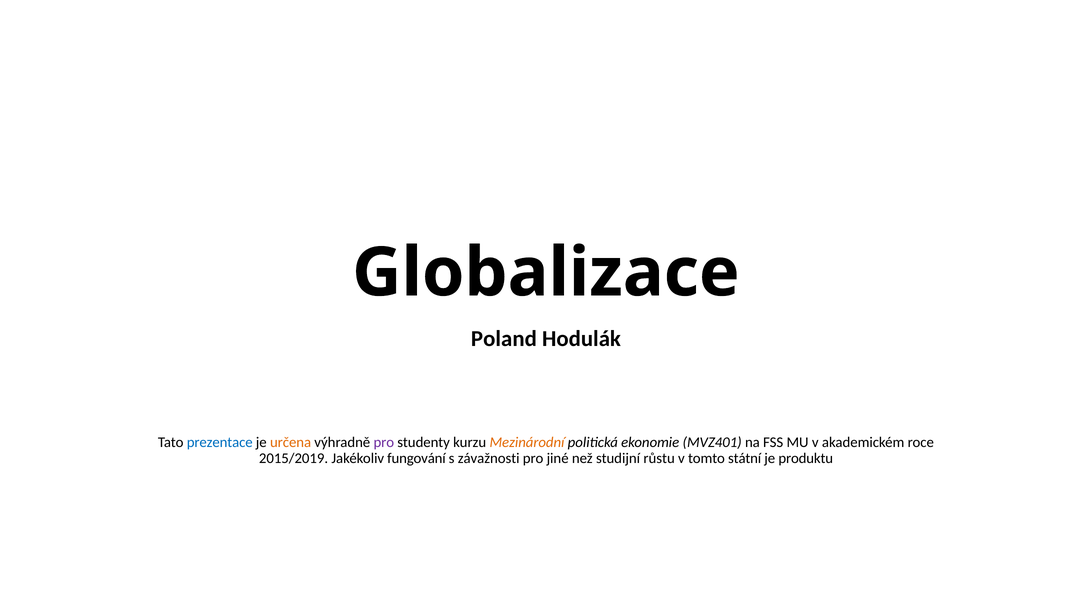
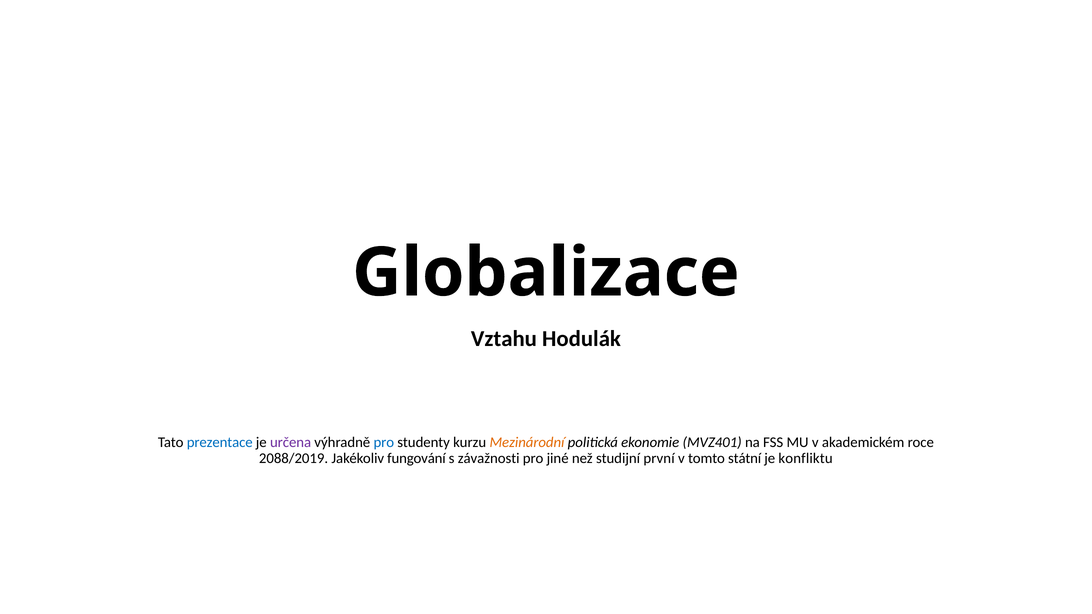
Poland: Poland -> Vztahu
určena colour: orange -> purple
pro at (384, 442) colour: purple -> blue
2015/2019: 2015/2019 -> 2088/2019
růstu: růstu -> první
produktu: produktu -> konfliktu
